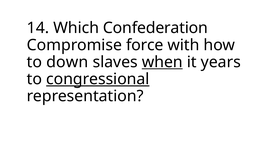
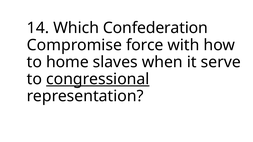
down: down -> home
when underline: present -> none
years: years -> serve
